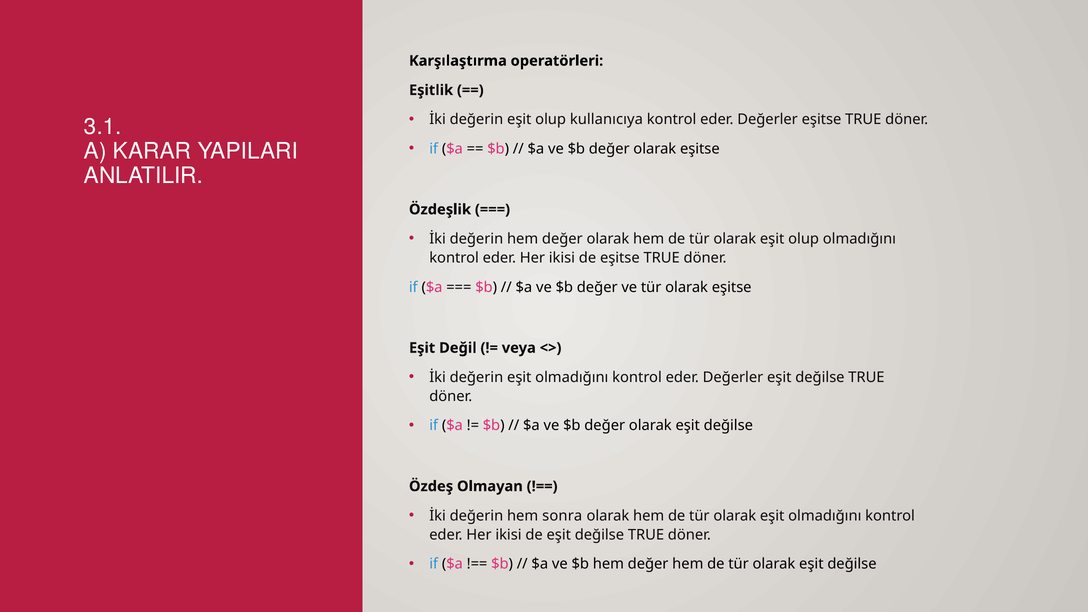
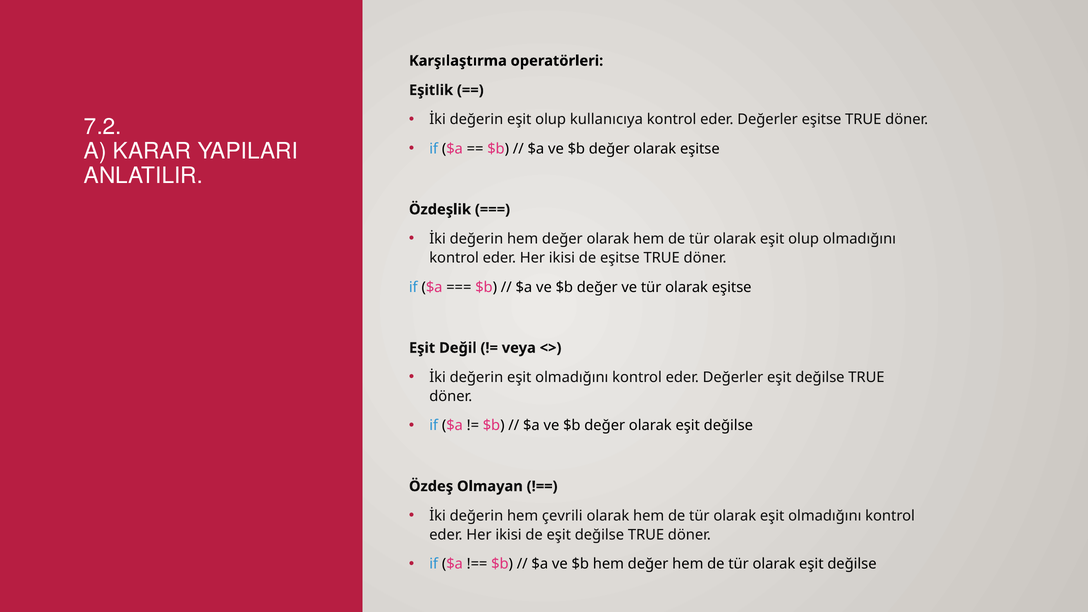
3.1: 3.1 -> 7.2
sonra: sonra -> çevrili
